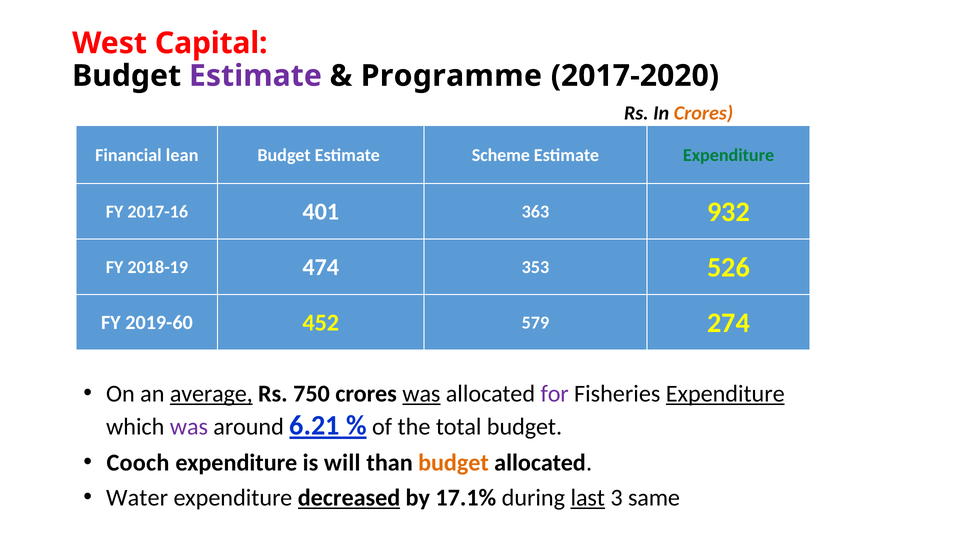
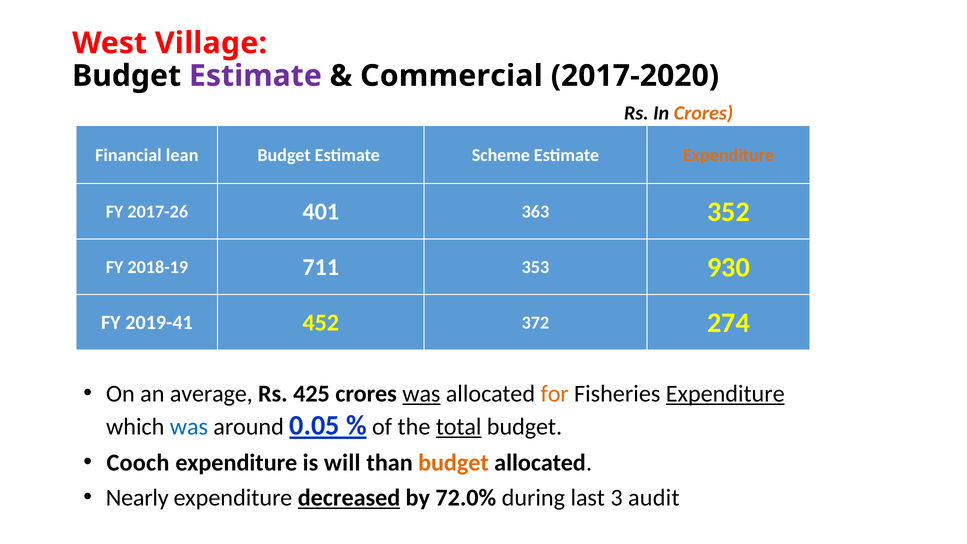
Capital: Capital -> Village
Programme: Programme -> Commercial
Expenditure at (729, 155) colour: green -> orange
2017-16: 2017-16 -> 2017-26
932: 932 -> 352
474: 474 -> 711
526: 526 -> 930
2019-60: 2019-60 -> 2019-41
579: 579 -> 372
average underline: present -> none
750: 750 -> 425
for colour: purple -> orange
was at (189, 427) colour: purple -> blue
6.21: 6.21 -> 0.05
total underline: none -> present
Water: Water -> Nearly
17.1%: 17.1% -> 72.0%
last underline: present -> none
same: same -> audit
